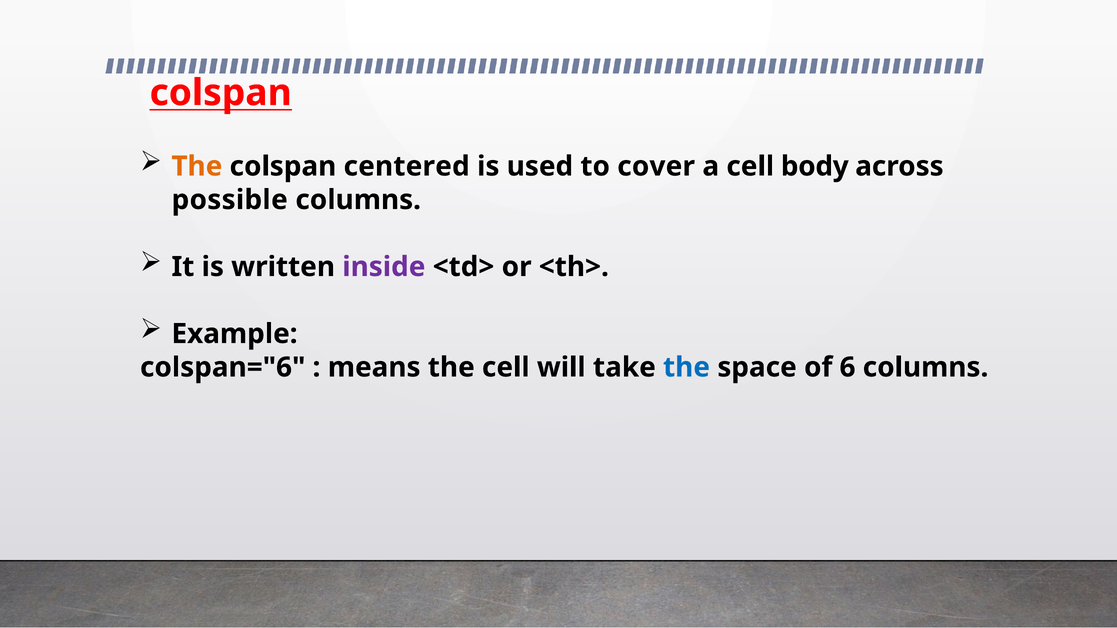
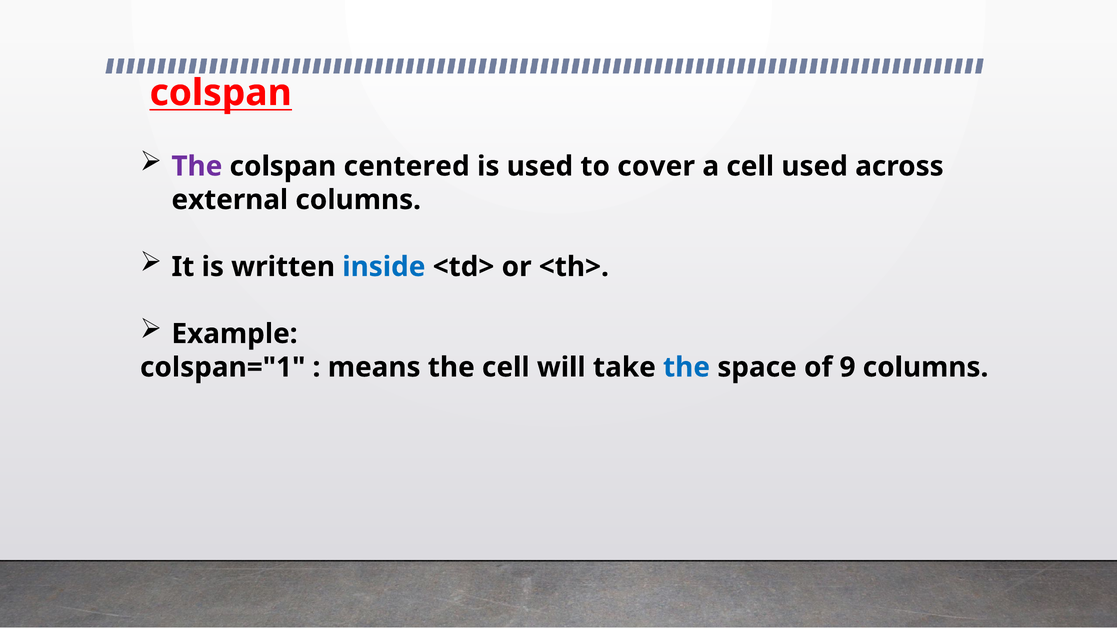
The at (197, 166) colour: orange -> purple
cell body: body -> used
possible: possible -> external
inside colour: purple -> blue
colspan="6: colspan="6 -> colspan="1
6: 6 -> 9
